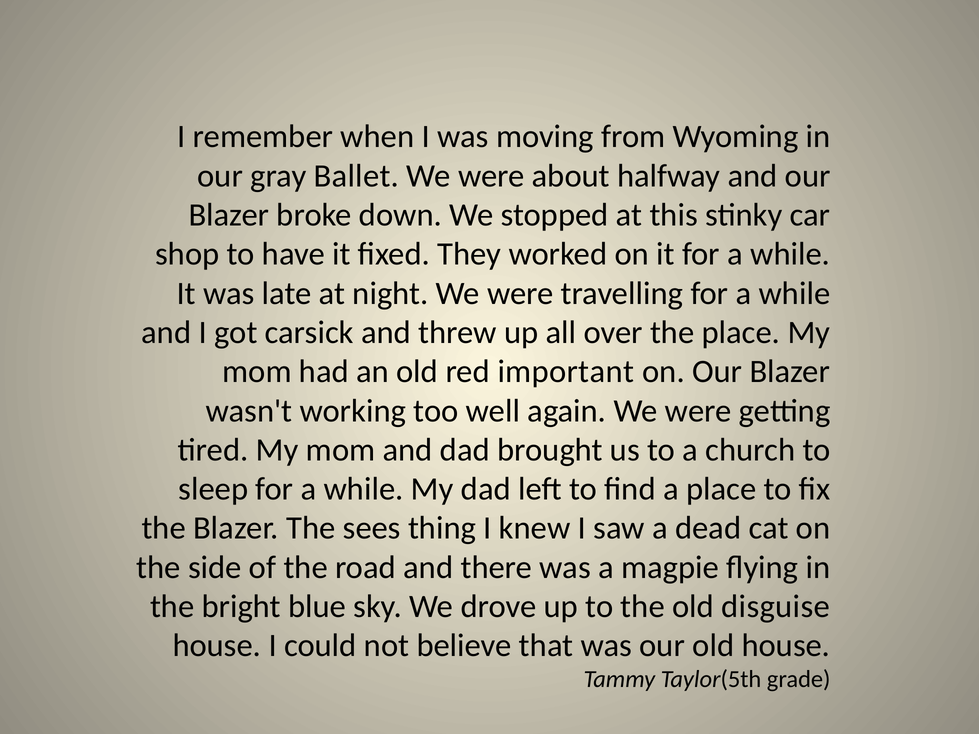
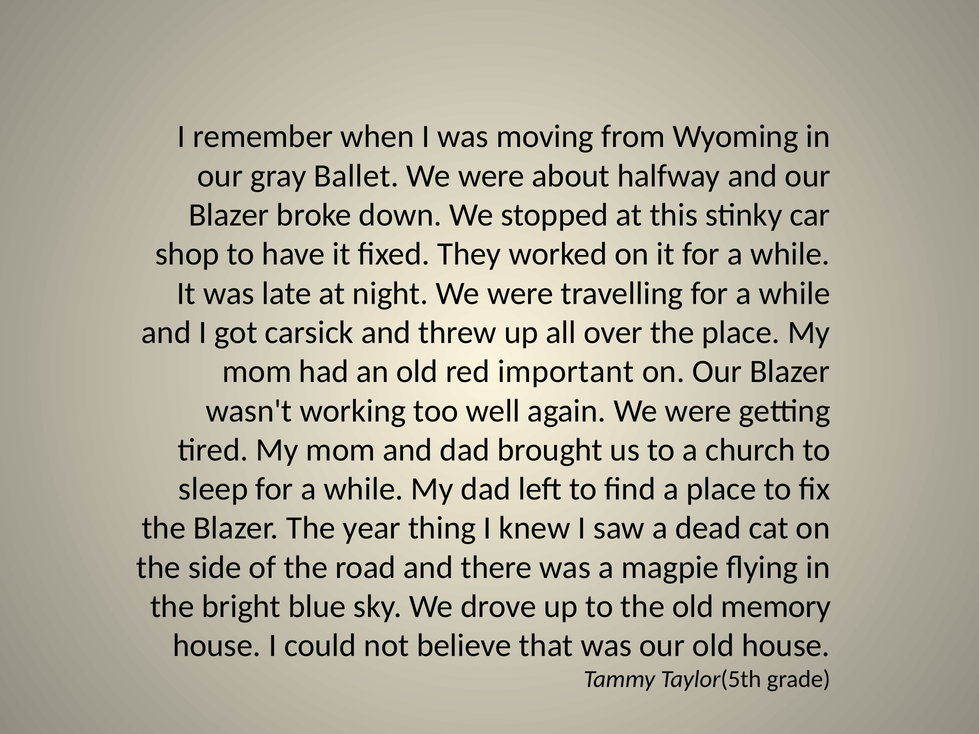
sees: sees -> year
disguise: disguise -> memory
